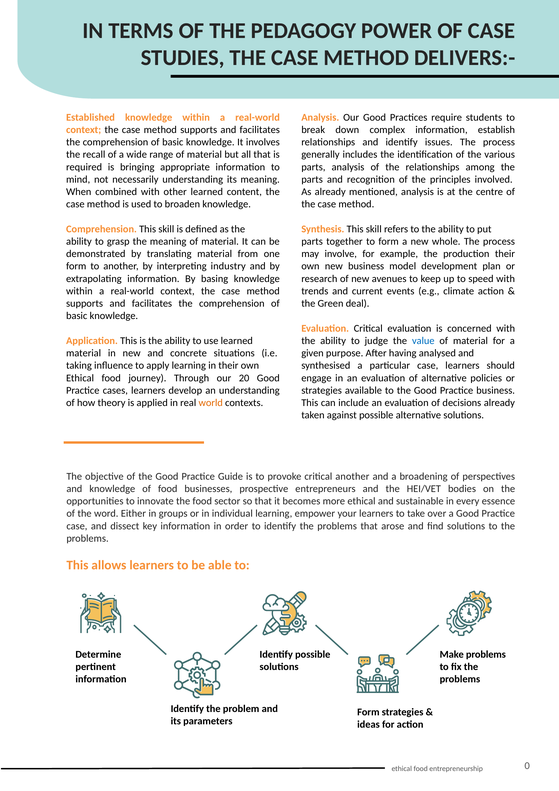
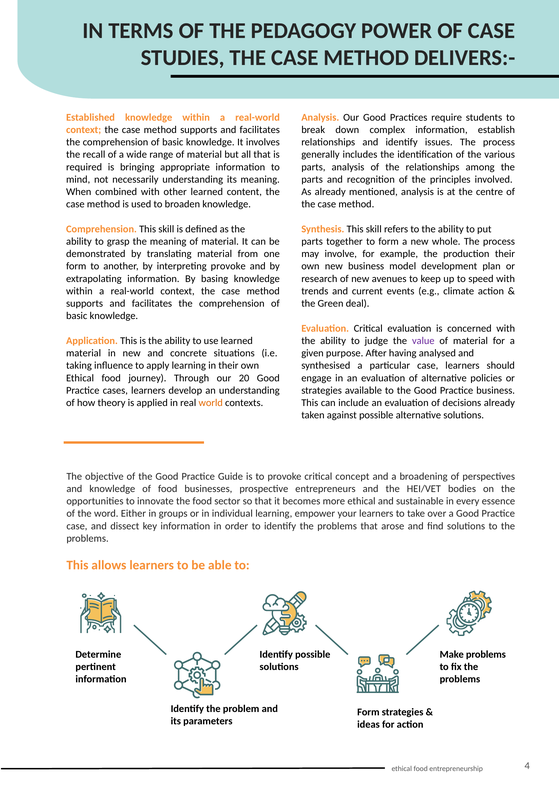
interpreting industry: industry -> provoke
value colour: blue -> purple
critical another: another -> concept
0: 0 -> 4
